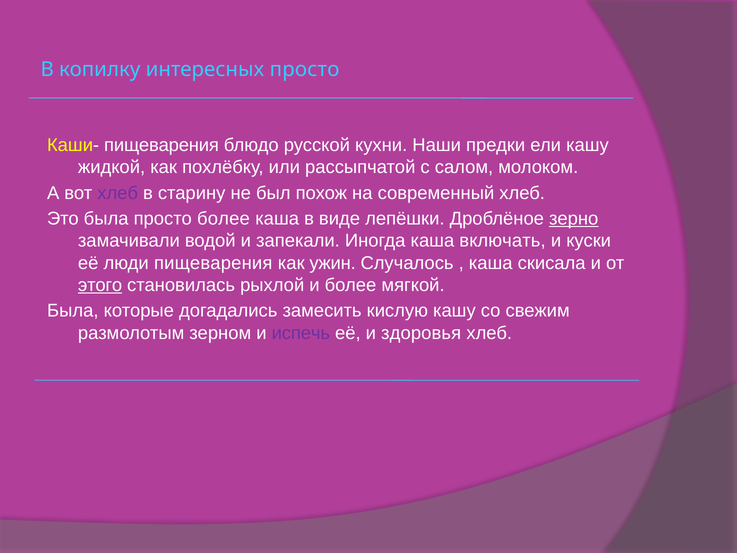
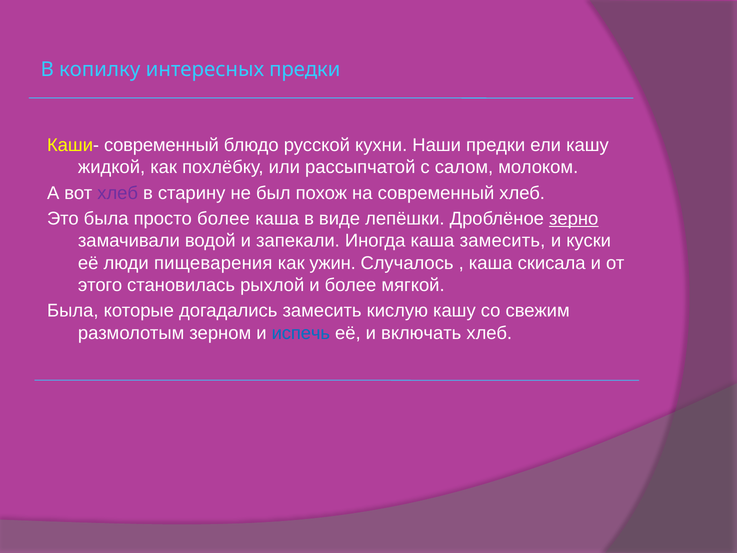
интересных просто: просто -> предки
Каши- пищеварения: пищеварения -> современный
каша включать: включать -> замесить
этого underline: present -> none
испечь colour: purple -> blue
здоровья: здоровья -> включать
